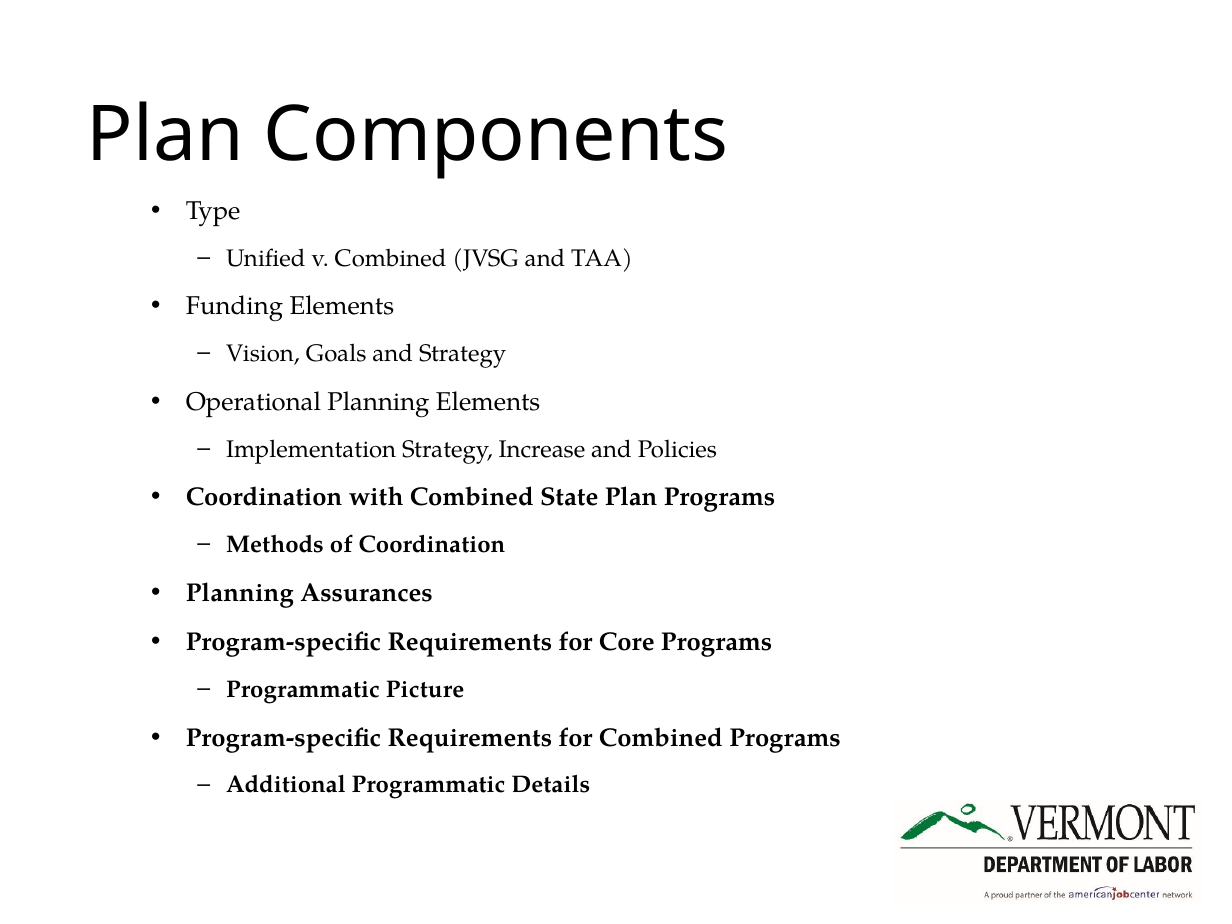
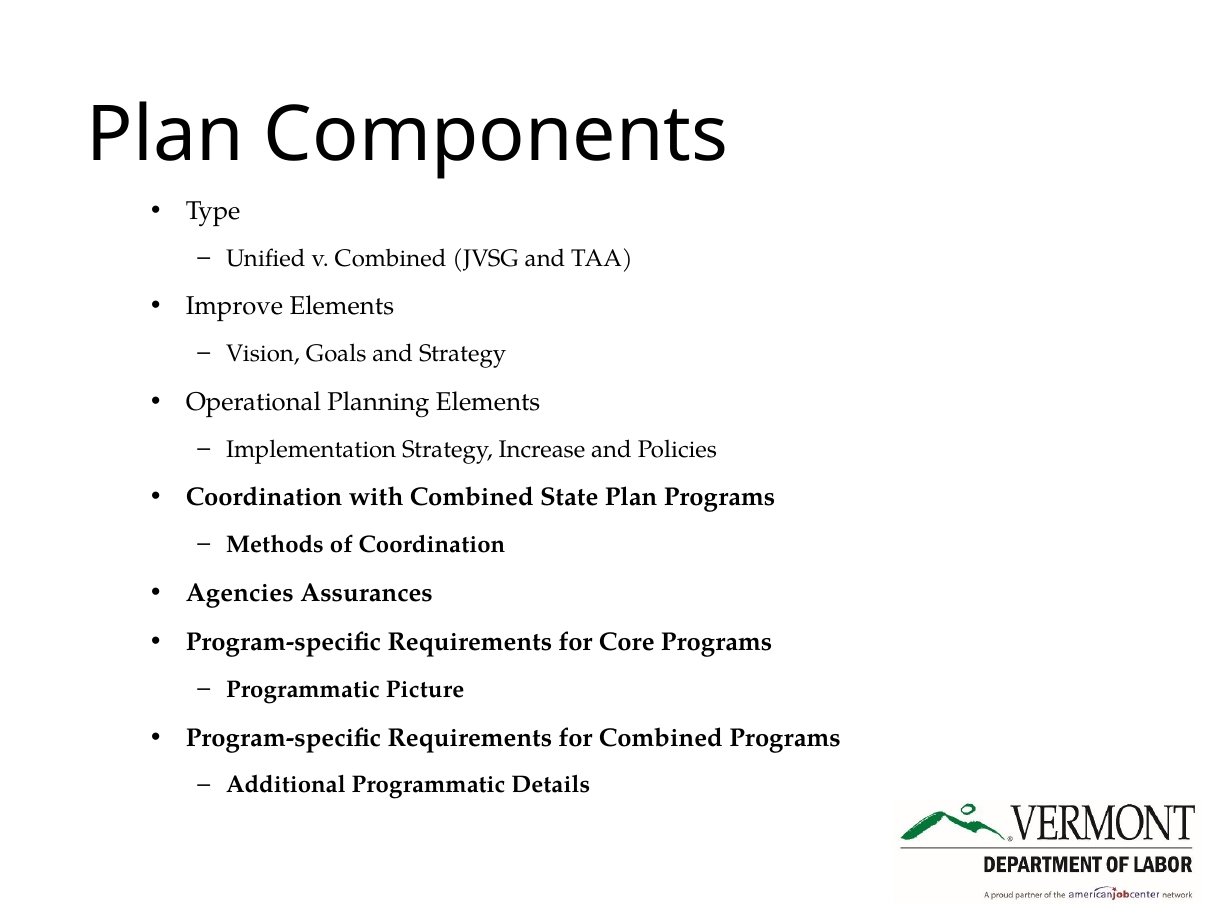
Funding: Funding -> Improve
Planning at (240, 593): Planning -> Agencies
